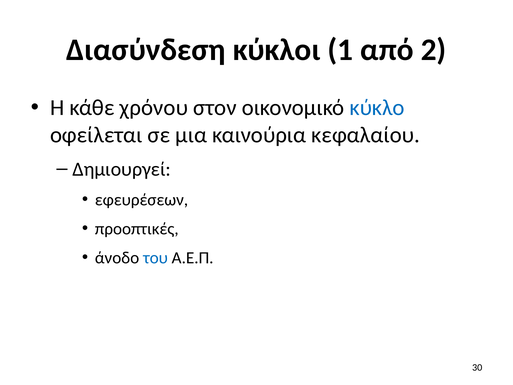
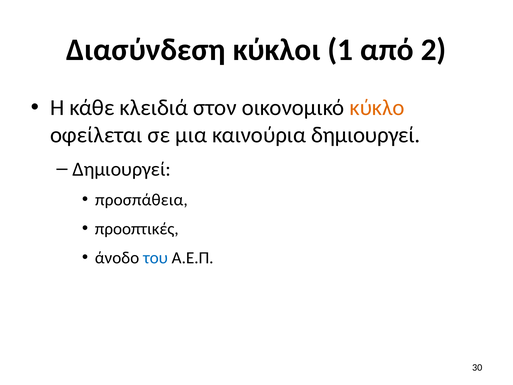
χρόνου: χρόνου -> κλειδιά
κύκλο colour: blue -> orange
καινούρια κεφαλαίου: κεφαλαίου -> δημιουργεί
εφευρέσεων: εφευρέσεων -> προσπάθεια
